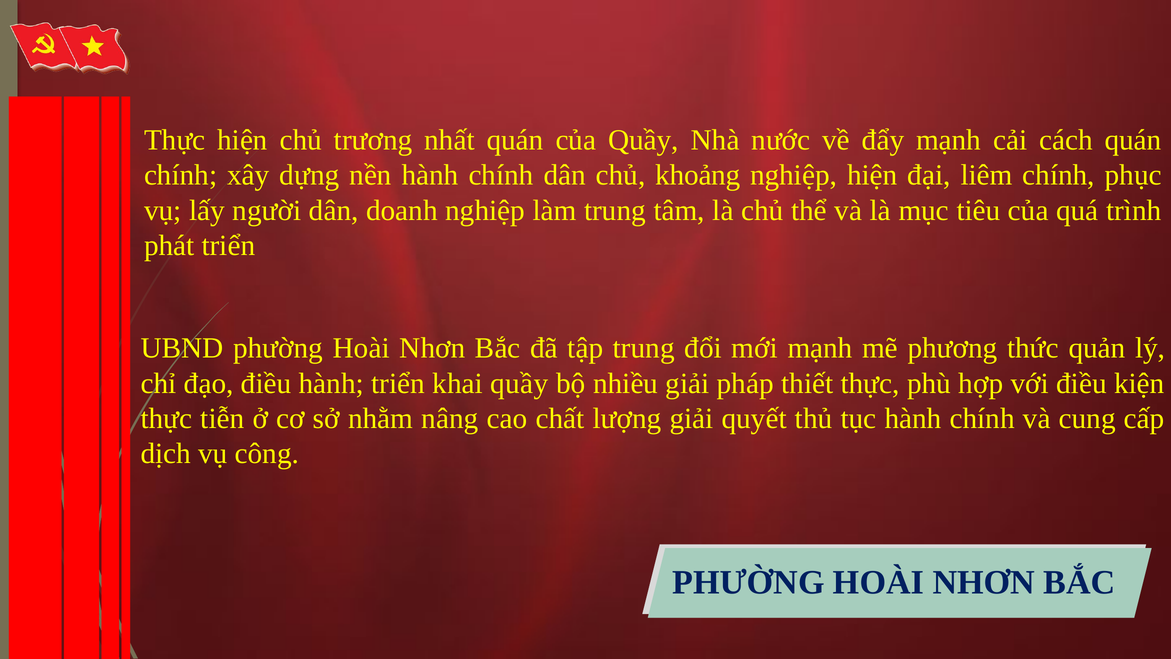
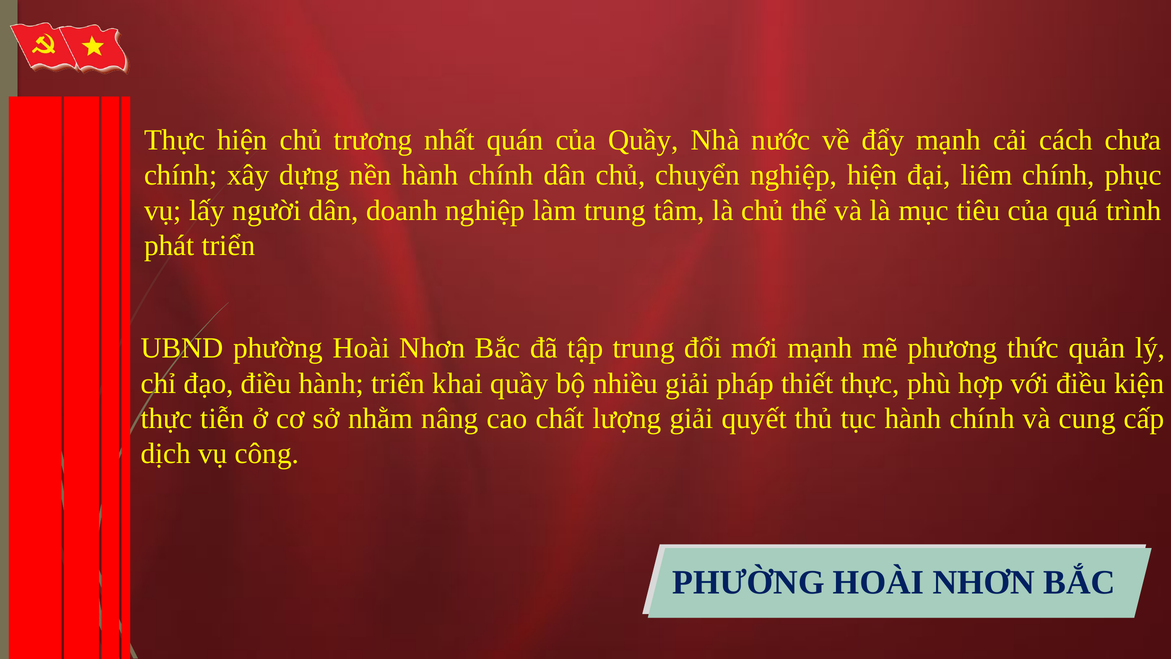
cách quán: quán -> chưa
khoảng: khoảng -> chuyển
